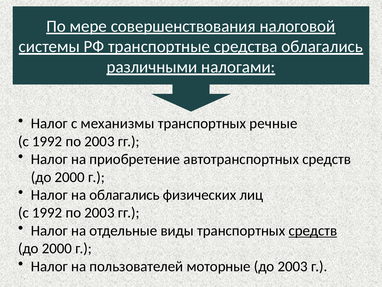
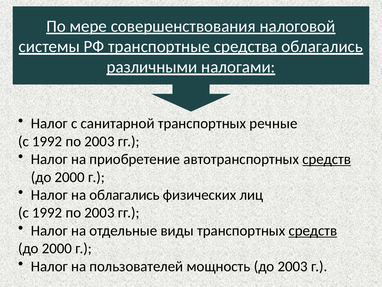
механизмы: механизмы -> санитарной
средств at (327, 159) underline: none -> present
моторные: моторные -> мощность
